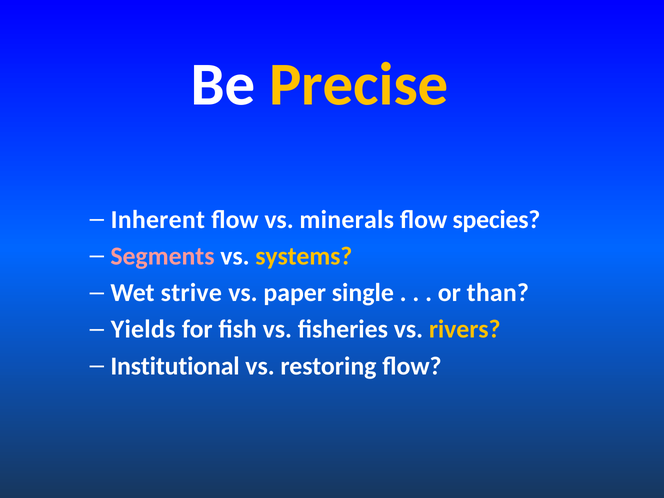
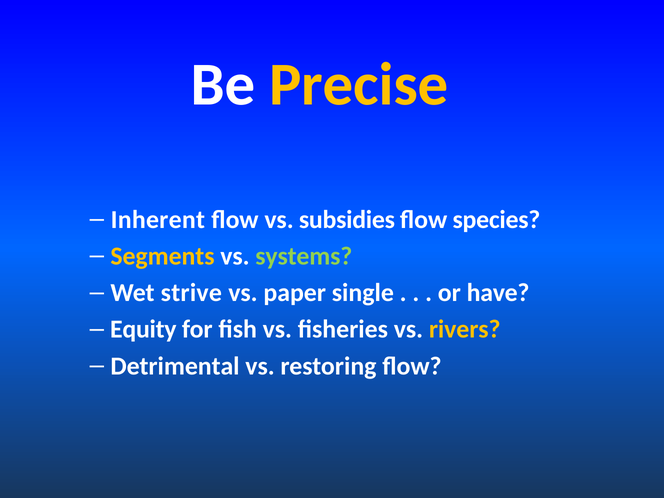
minerals: minerals -> subsidies
Segments colour: pink -> yellow
systems colour: yellow -> light green
than: than -> have
Yields: Yields -> Equity
Institutional: Institutional -> Detrimental
